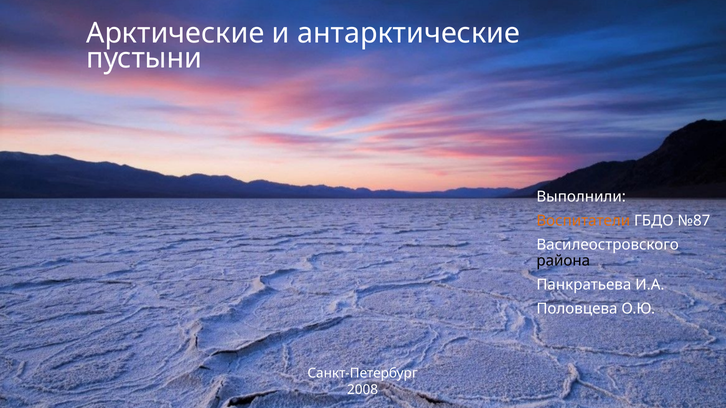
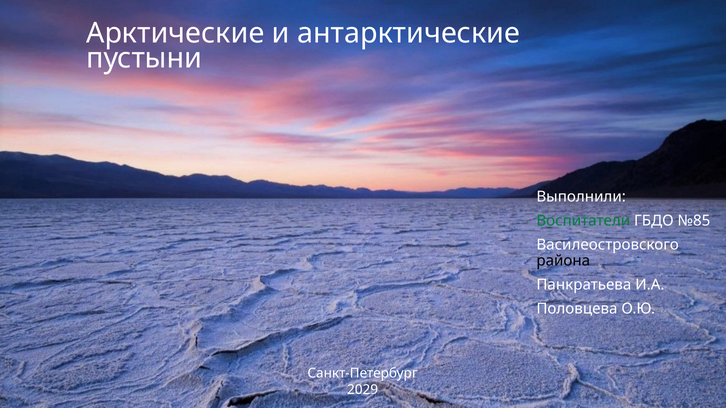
Воспитатели colour: orange -> green
№87: №87 -> №85
2008: 2008 -> 2029
